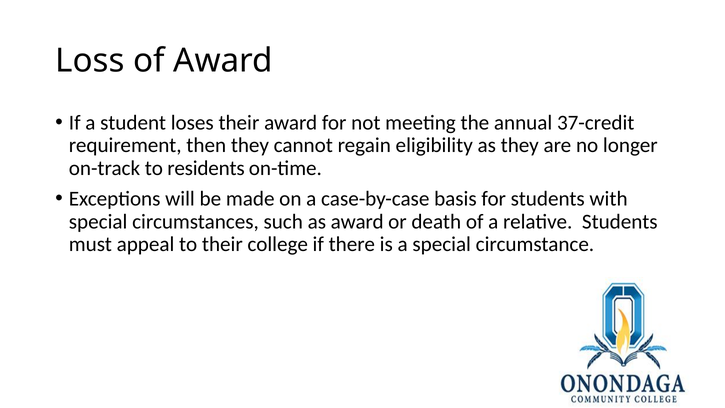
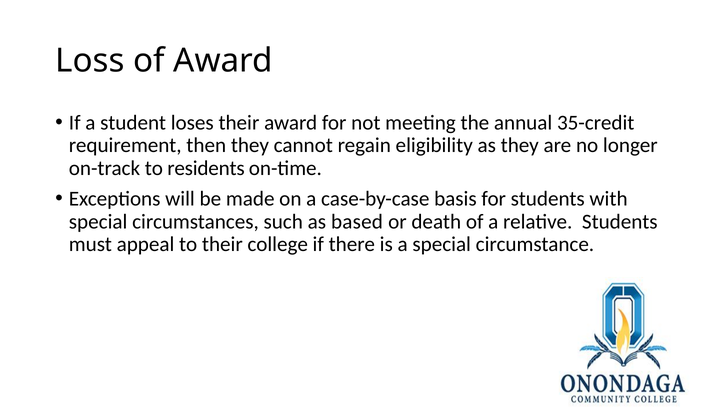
37-credit: 37-credit -> 35-credit
as award: award -> based
